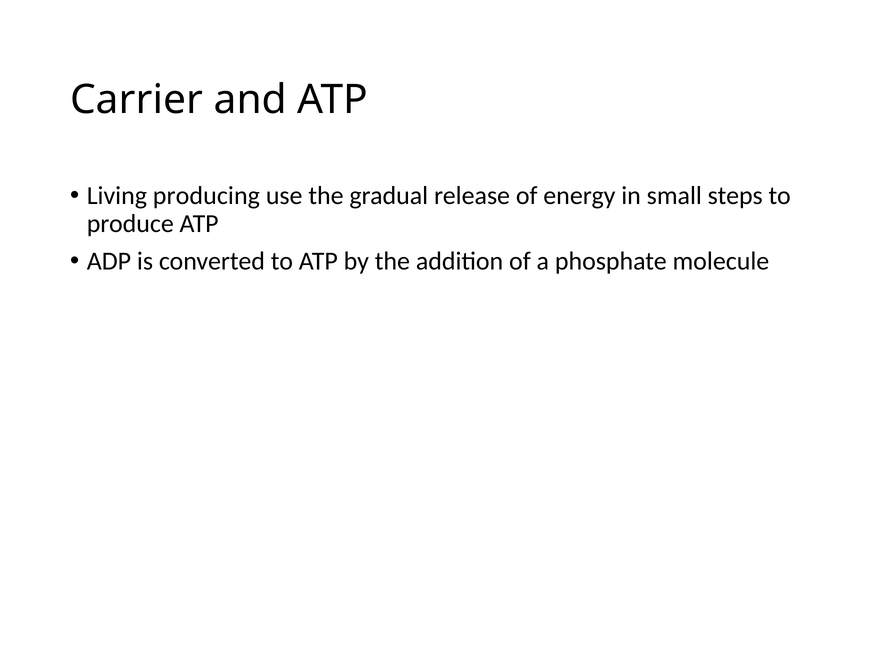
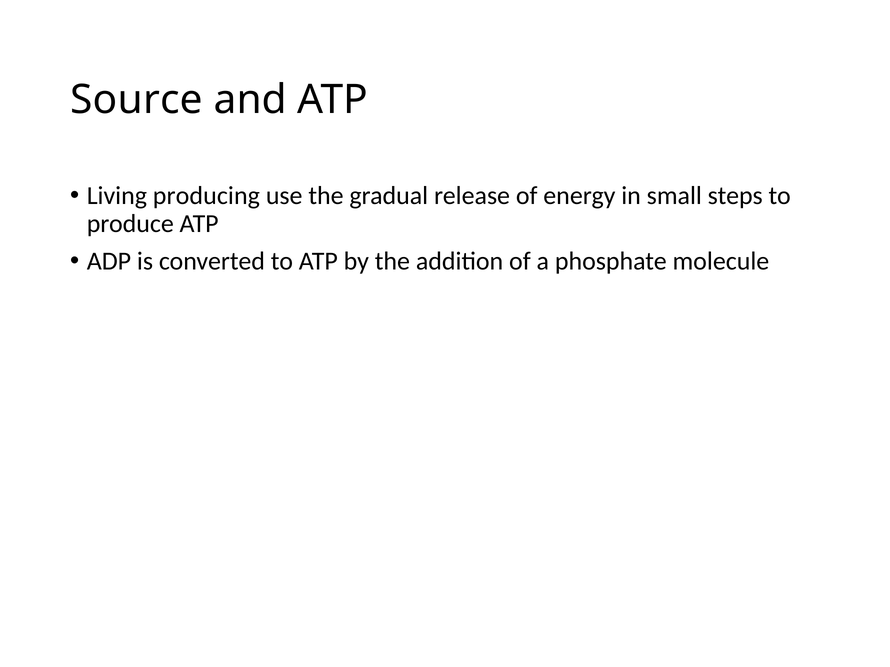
Carrier: Carrier -> Source
